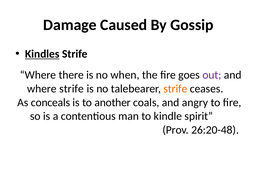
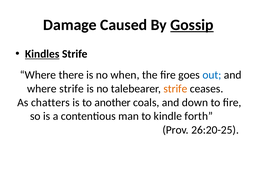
Gossip underline: none -> present
out colour: purple -> blue
conceals: conceals -> chatters
angry: angry -> down
spirit: spirit -> forth
26:20-48: 26:20-48 -> 26:20-25
